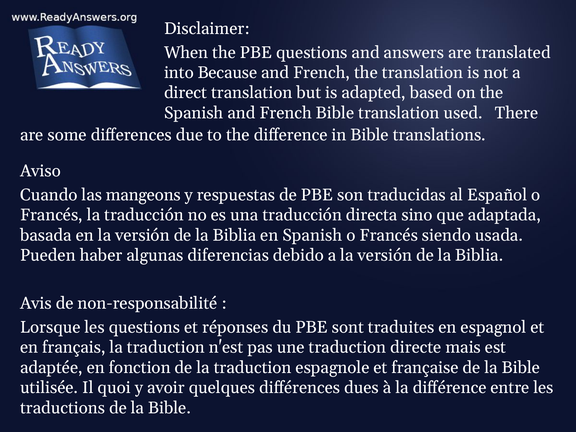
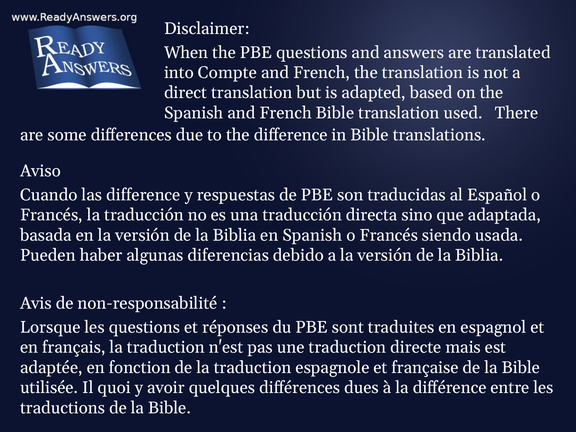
Because: Because -> Compte
las mangeons: mangeons -> difference
